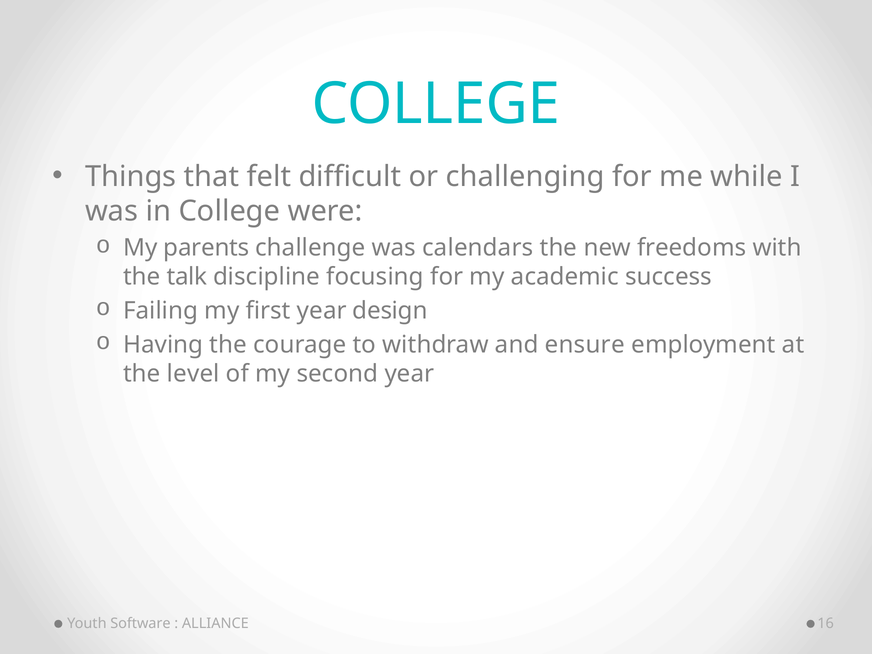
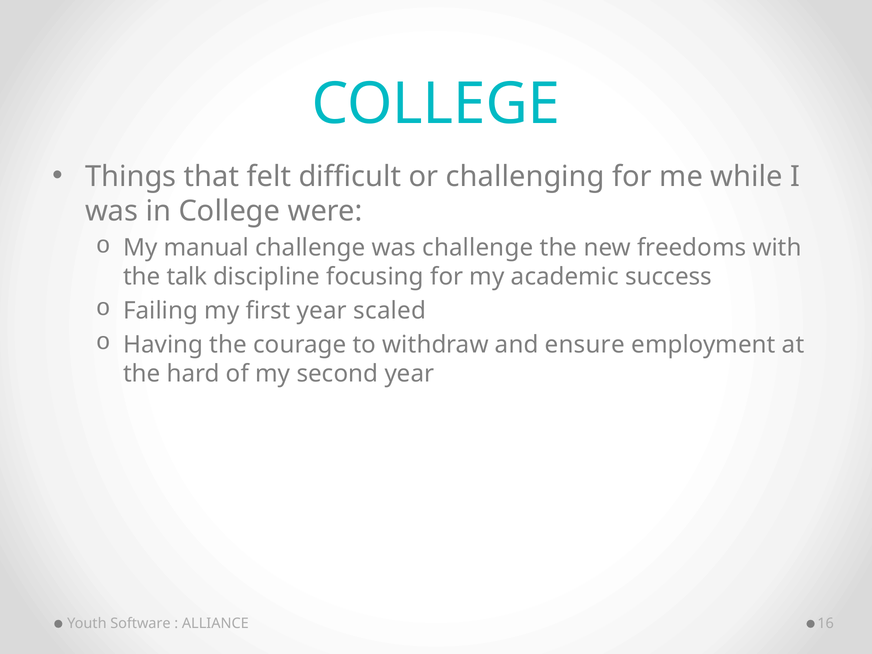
parents: parents -> manual
was calendars: calendars -> challenge
design: design -> scaled
level: level -> hard
